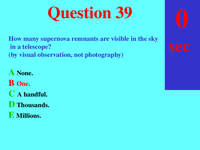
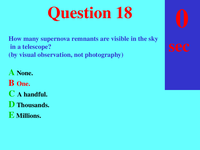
Question 39: 39 -> 18
